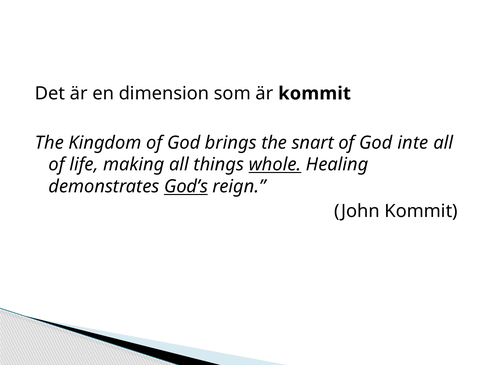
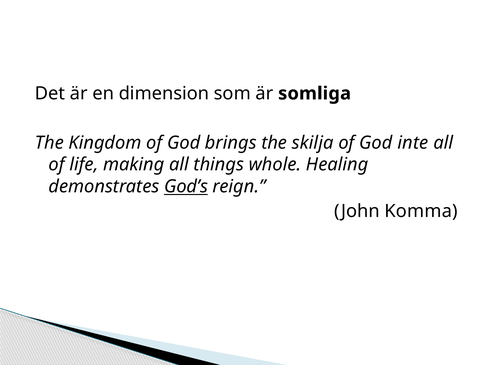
är kommit: kommit -> somliga
snart: snart -> skilja
whole underline: present -> none
John Kommit: Kommit -> Komma
